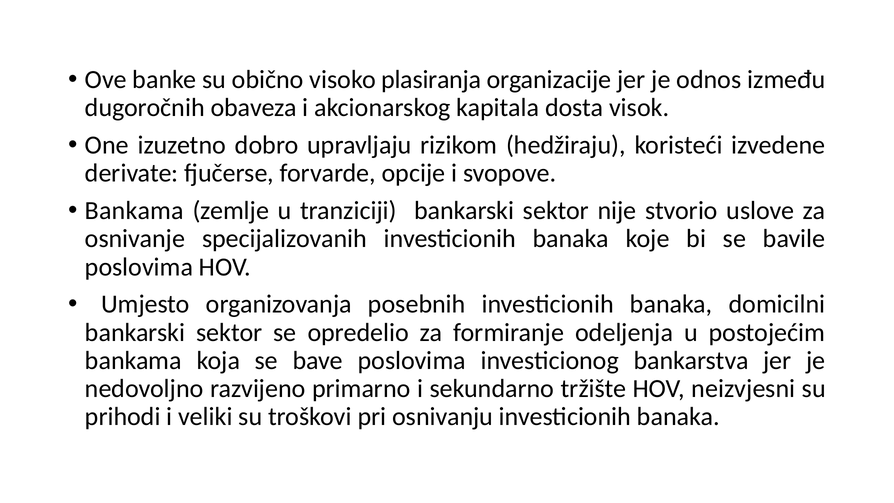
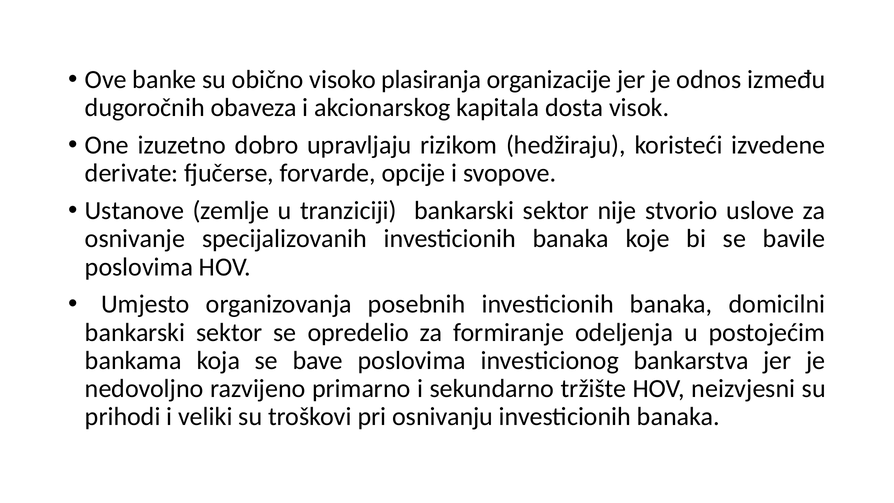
Bankama at (134, 211): Bankama -> Ustanove
